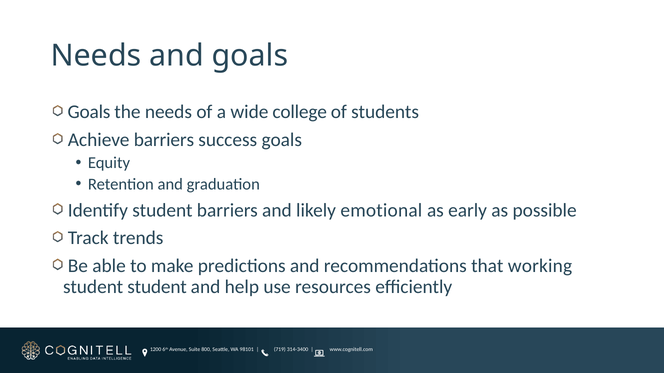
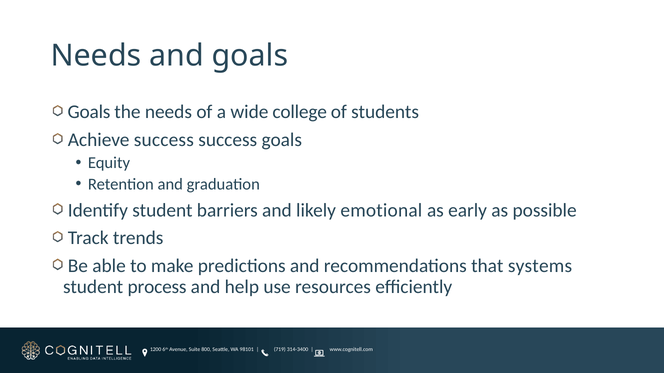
Achieve barriers: barriers -> success
working: working -> systems
student student: student -> process
